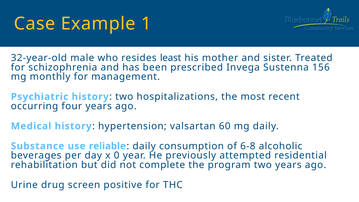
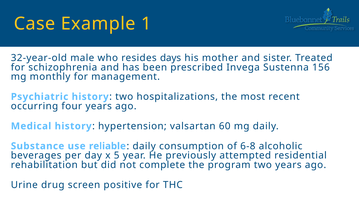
least: least -> days
0: 0 -> 5
